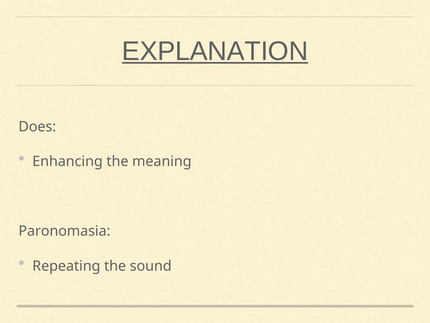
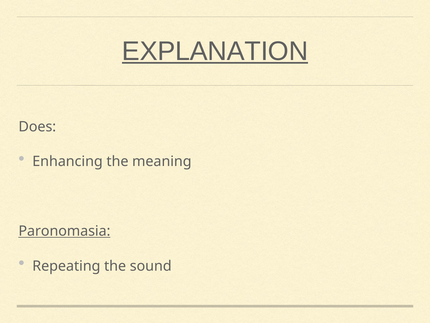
Paronomasia underline: none -> present
